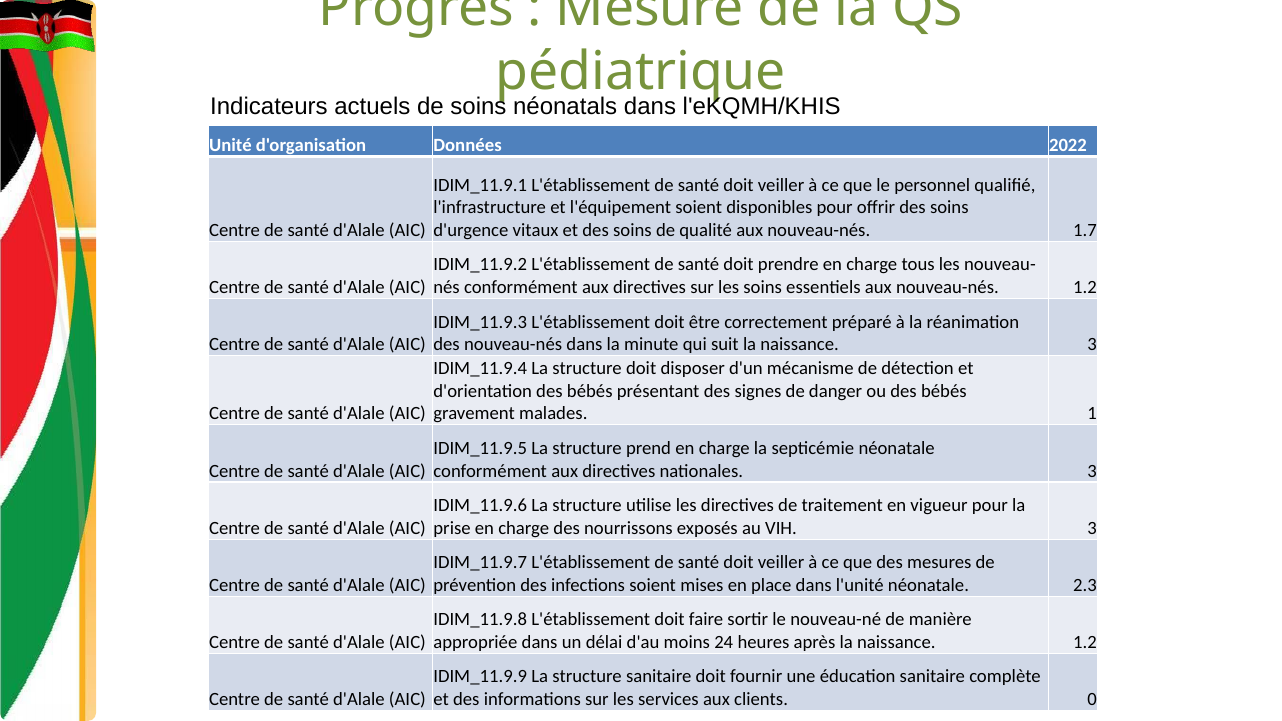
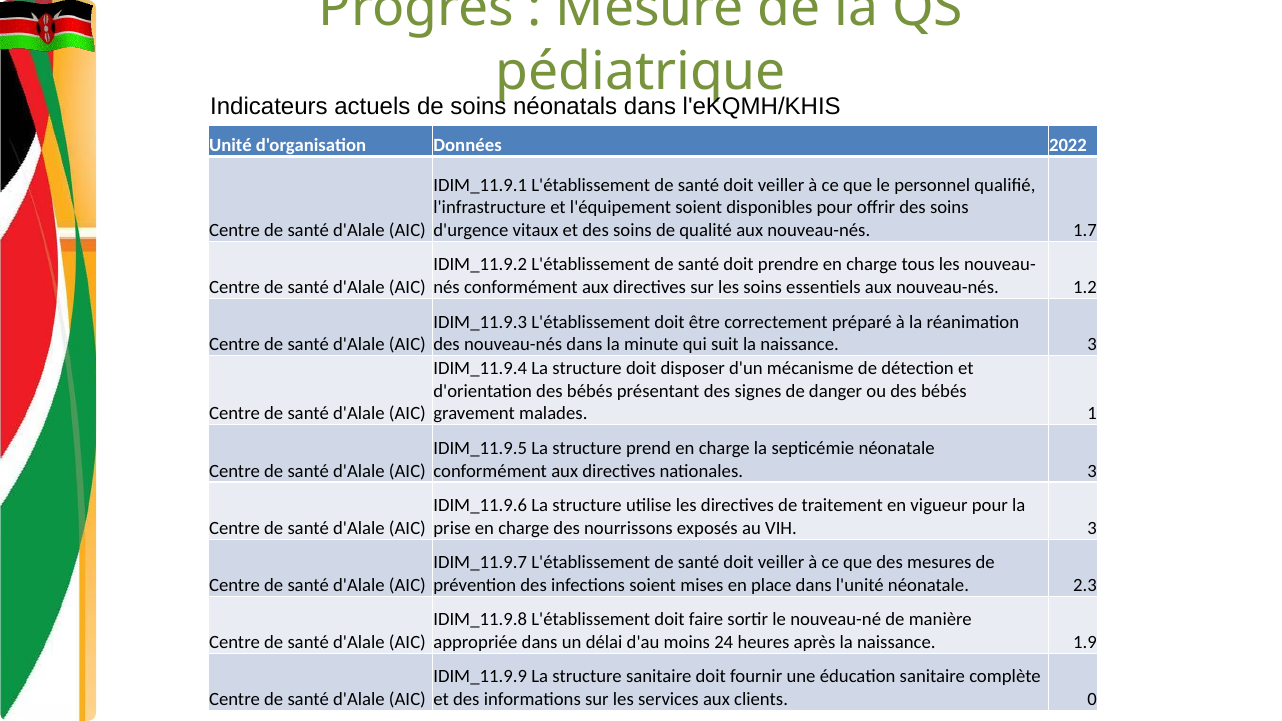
naissance 1.2: 1.2 -> 1.9
